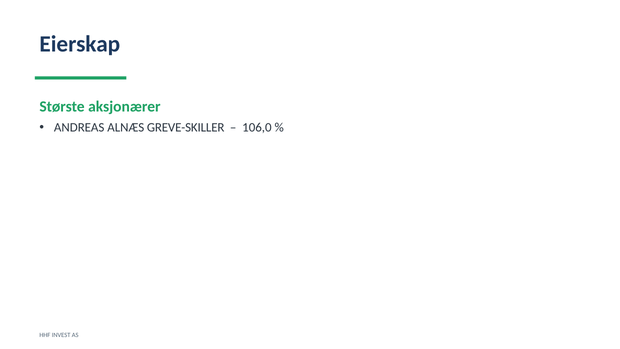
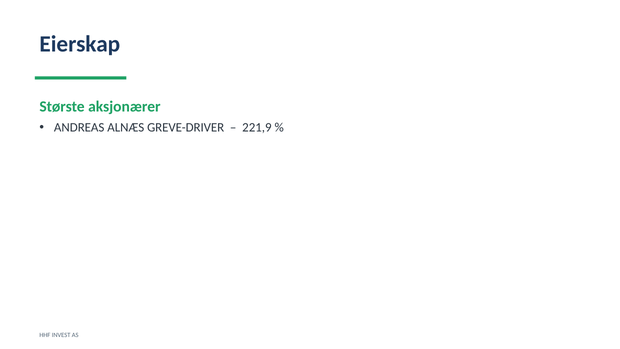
GREVE-SKILLER: GREVE-SKILLER -> GREVE-DRIVER
106,0: 106,0 -> 221,9
